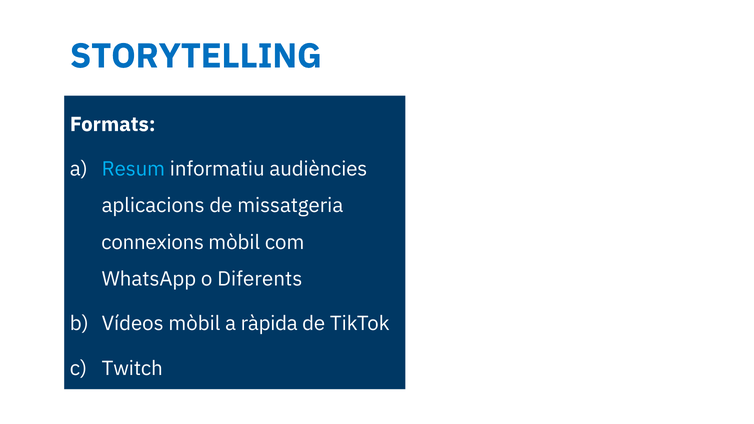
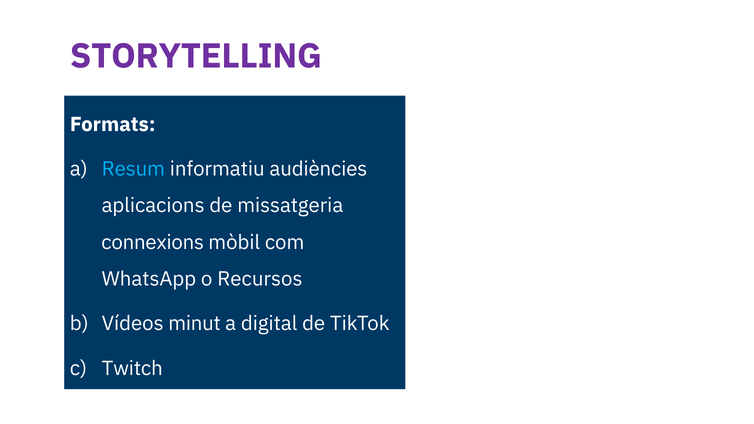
STORYTELLING colour: blue -> purple
Diferents: Diferents -> Recursos
Vídeos mòbil: mòbil -> minut
ràpida: ràpida -> digital
